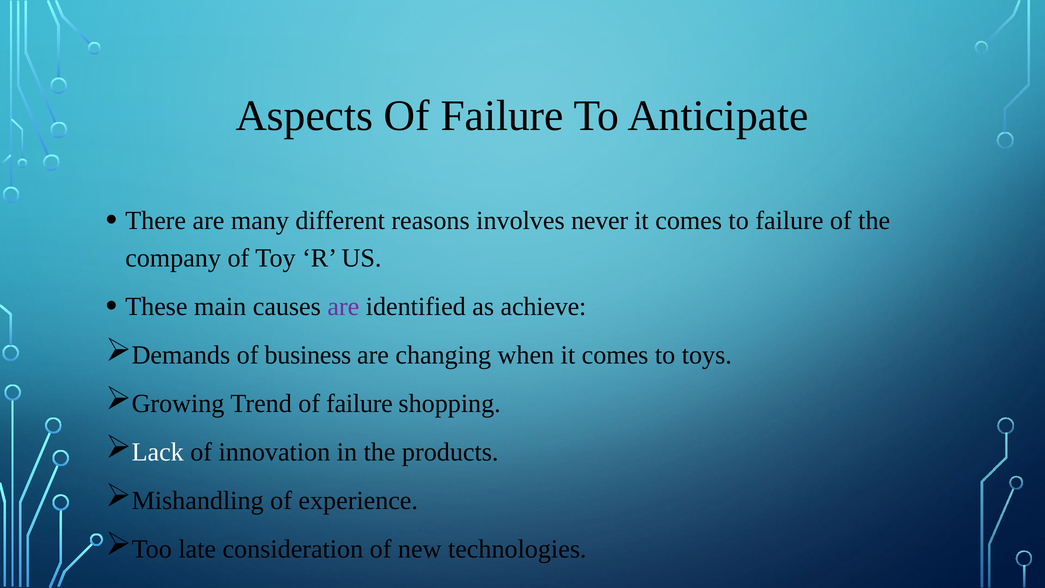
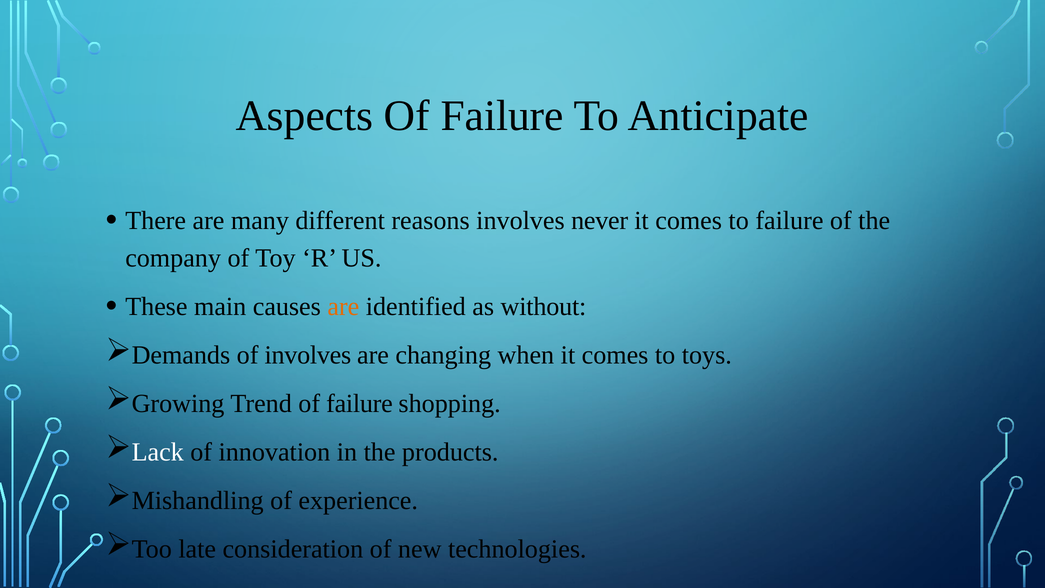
are at (343, 307) colour: purple -> orange
achieve: achieve -> without
of business: business -> involves
